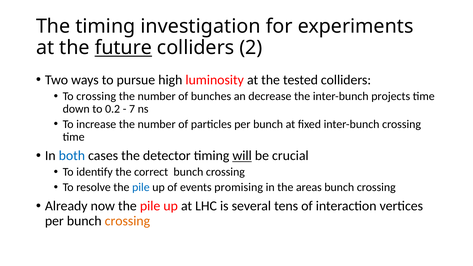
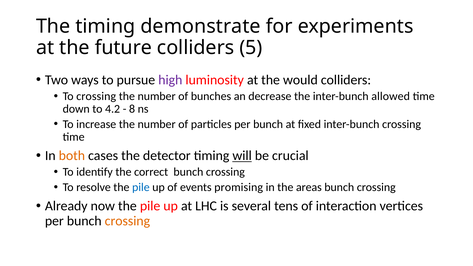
investigation: investigation -> demonstrate
future underline: present -> none
2: 2 -> 5
high colour: black -> purple
tested: tested -> would
projects: projects -> allowed
0.2: 0.2 -> 4.2
7: 7 -> 8
both colour: blue -> orange
